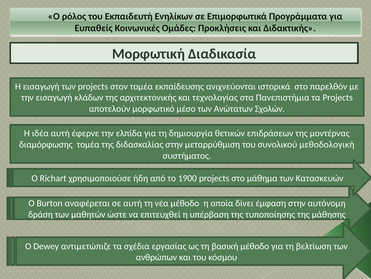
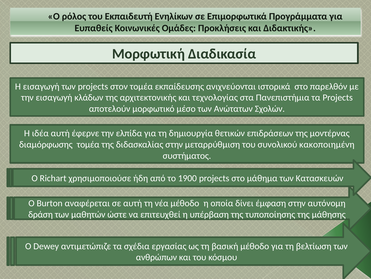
μεθοδολογική: μεθοδολογική -> κακοποιημένη
